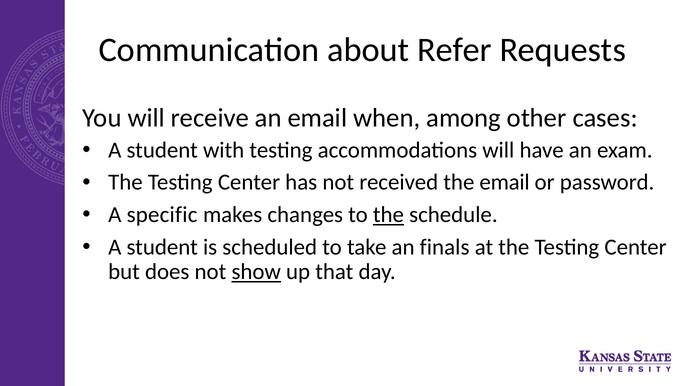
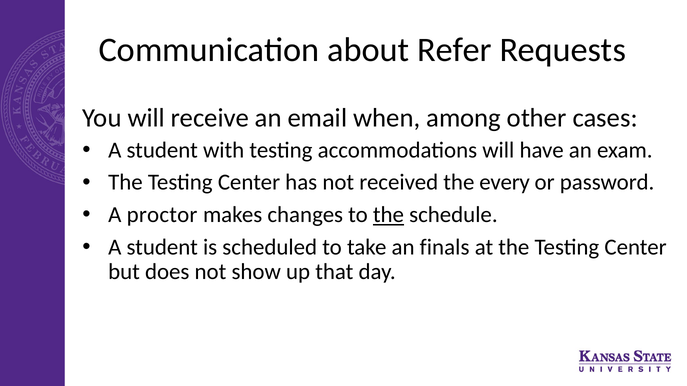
the email: email -> every
specific: specific -> proctor
show underline: present -> none
